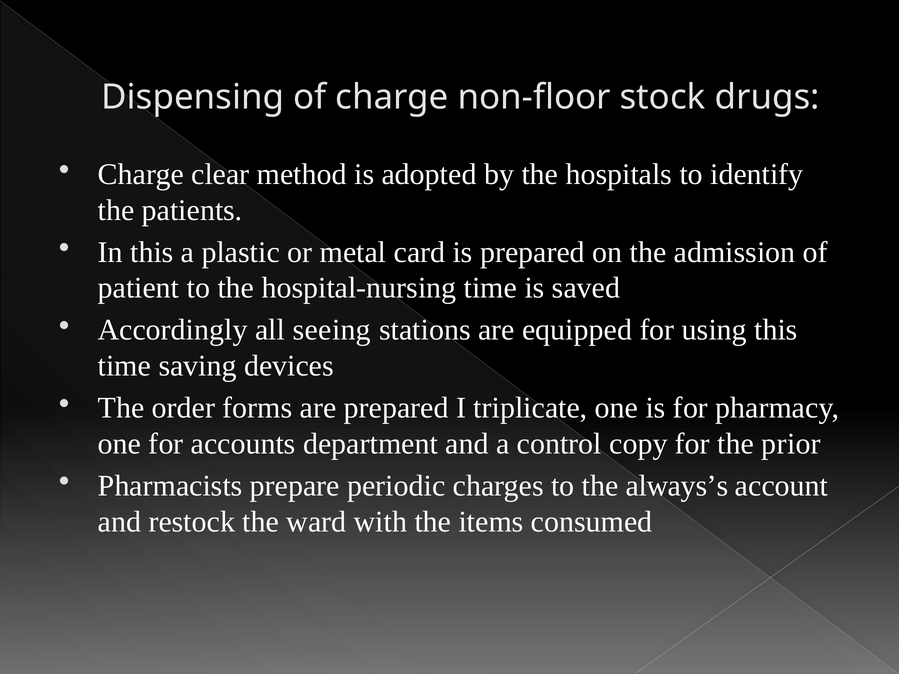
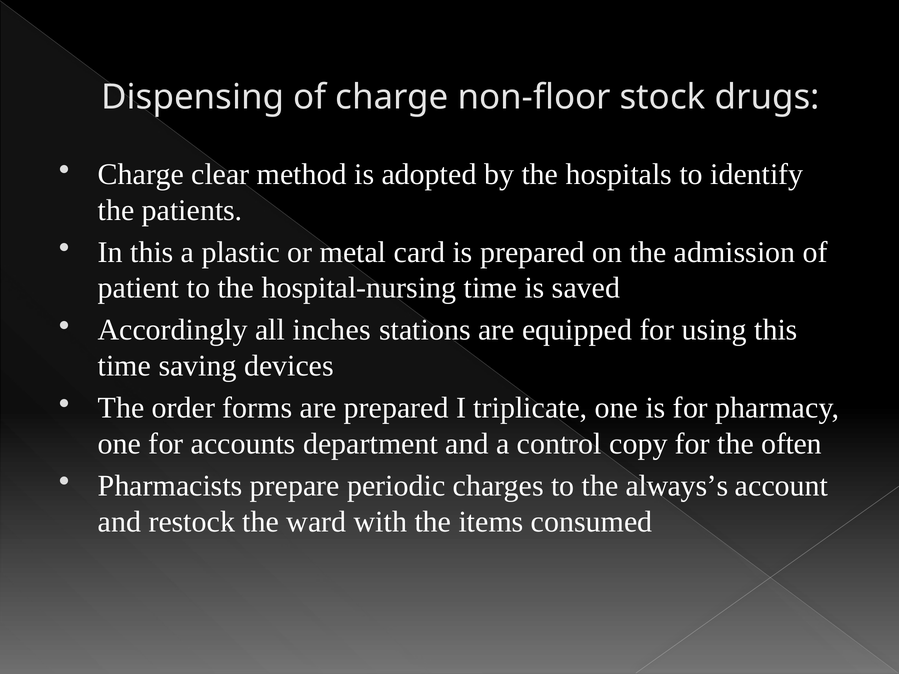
seeing: seeing -> inches
prior: prior -> often
